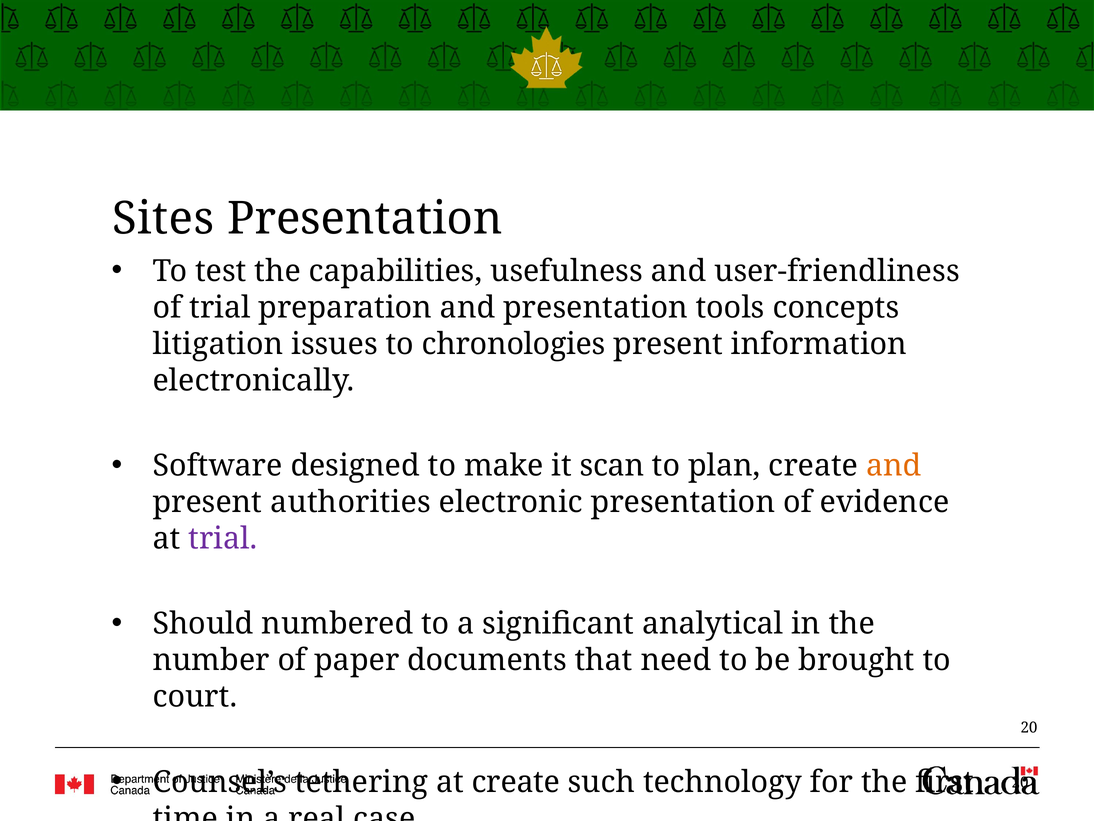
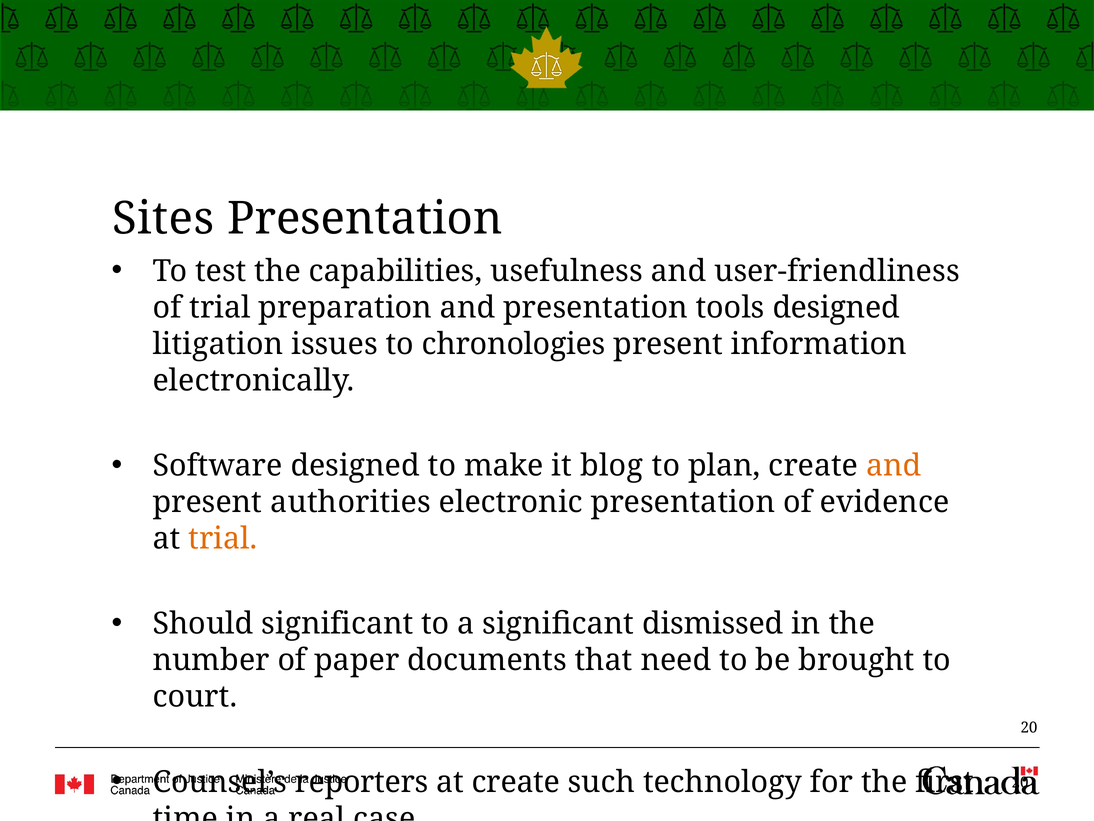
tools concepts: concepts -> designed
scan: scan -> blog
trial at (223, 538) colour: purple -> orange
Should numbered: numbered -> significant
analytical: analytical -> dismissed
tethering: tethering -> reporters
